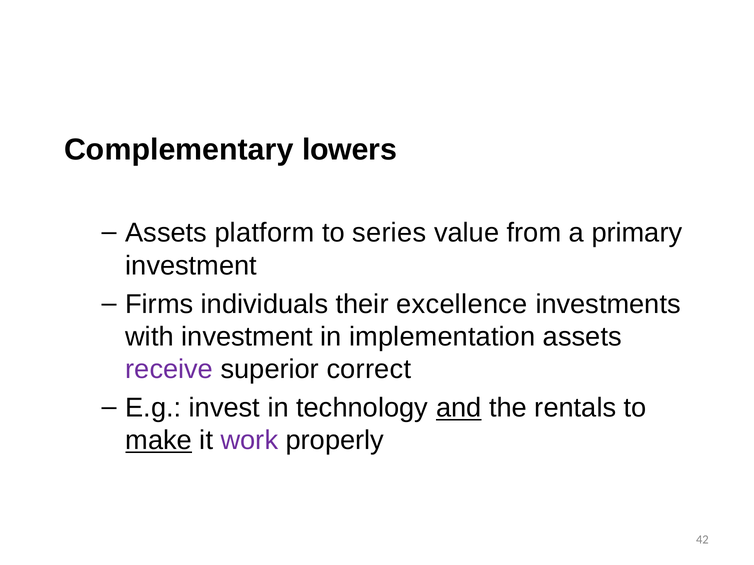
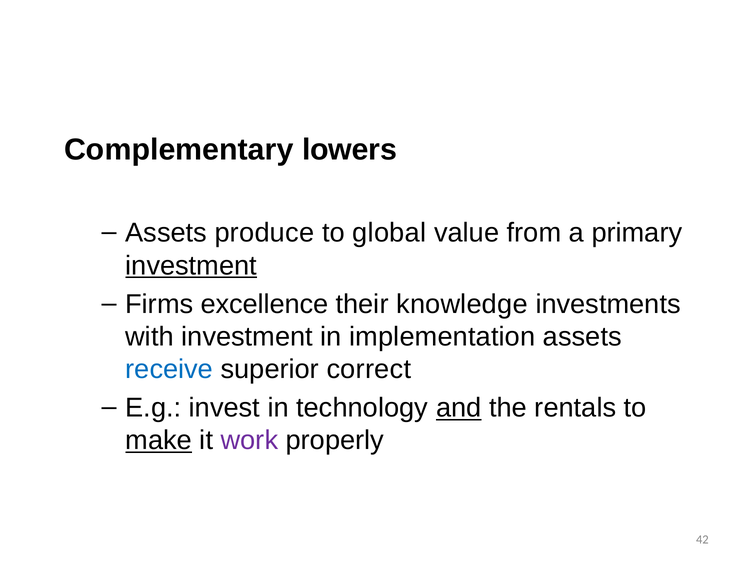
platform: platform -> produce
series: series -> global
investment at (191, 266) underline: none -> present
individuals: individuals -> excellence
excellence: excellence -> knowledge
receive colour: purple -> blue
